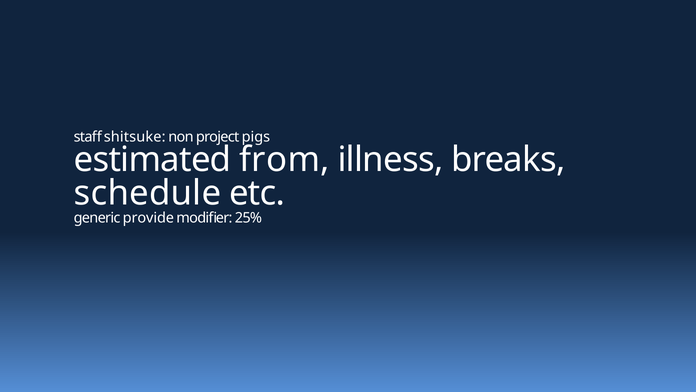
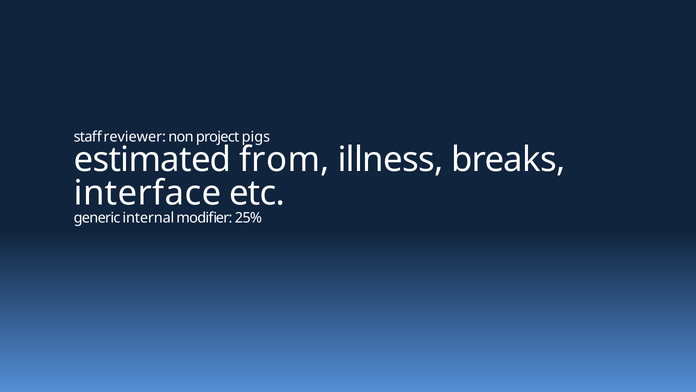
shitsuke: shitsuke -> reviewer
schedule: schedule -> interface
provide: provide -> internal
